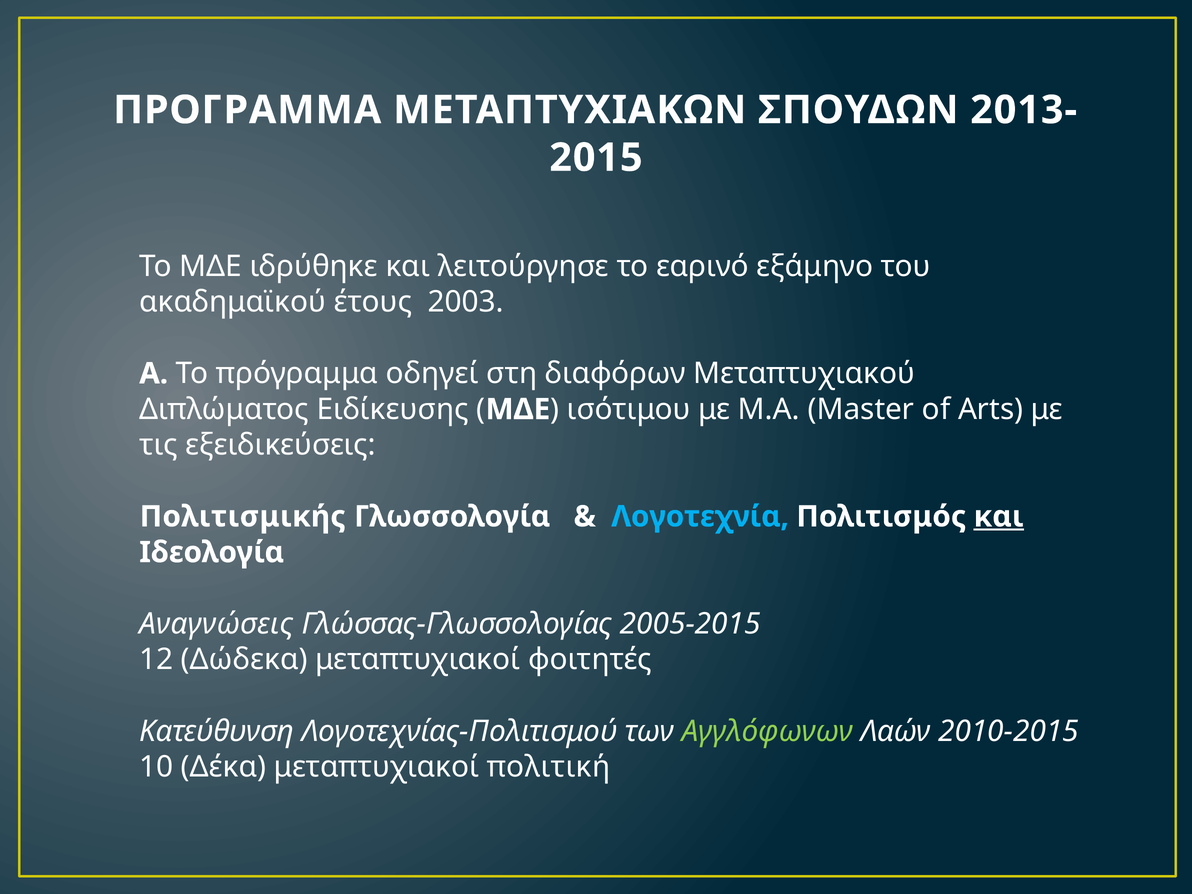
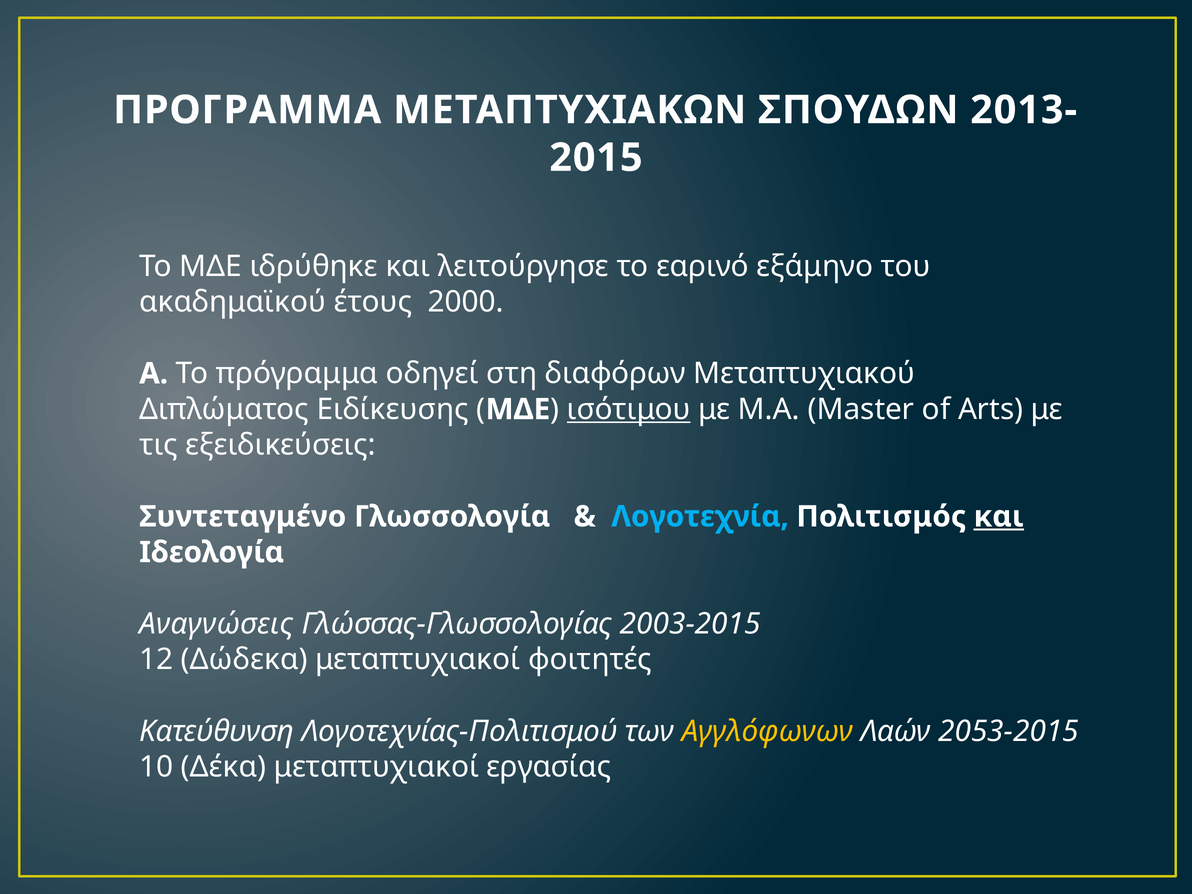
2003: 2003 -> 2000
ισότιμου underline: none -> present
Πολιτισμικής: Πολιτισμικής -> Συντεταγμένο
2005-2015: 2005-2015 -> 2003-2015
Αγγλόφωνων colour: light green -> yellow
2010-2015: 2010-2015 -> 2053-2015
πολιτική: πολιτική -> εργασίας
